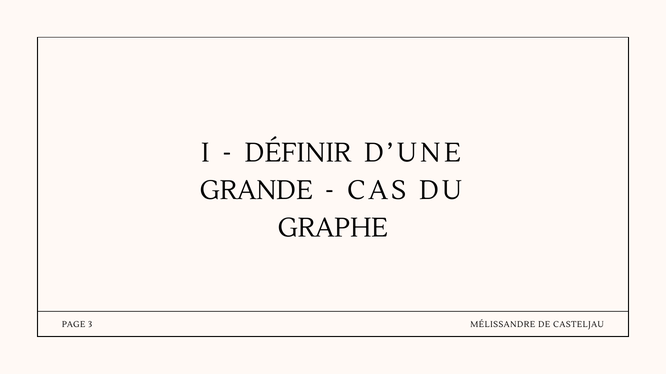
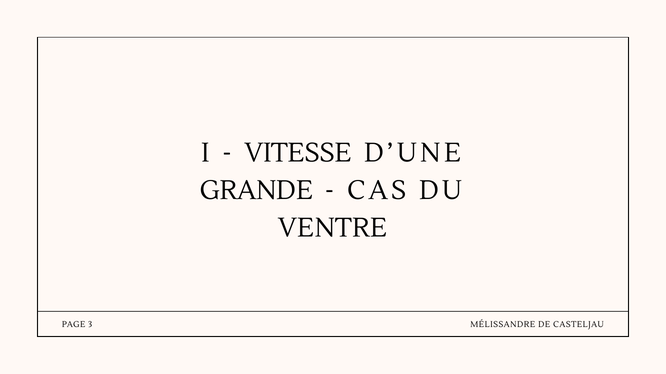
DÉFINIR: DÉFINIR -> VITESSE
GRAPHE: GRAPHE -> VENTRE
